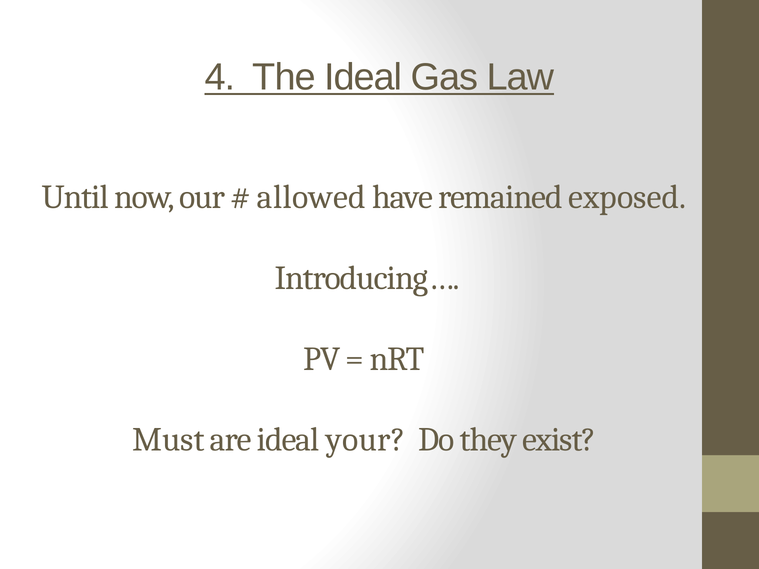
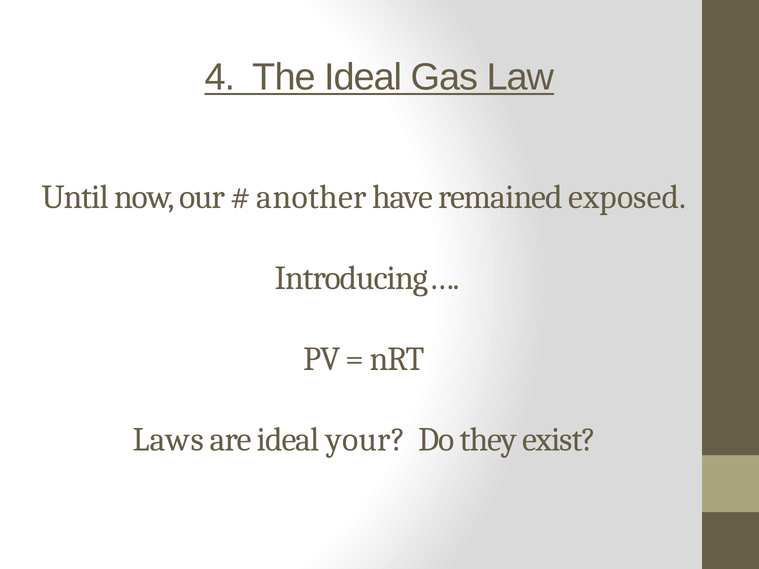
allowed: allowed -> another
Must: Must -> Laws
